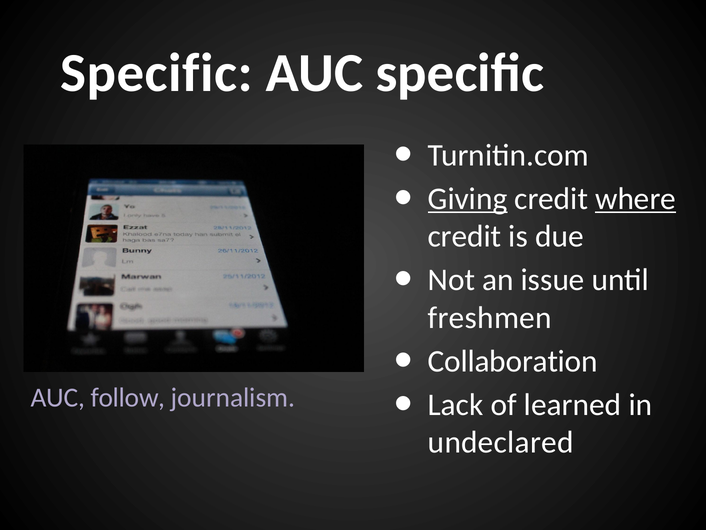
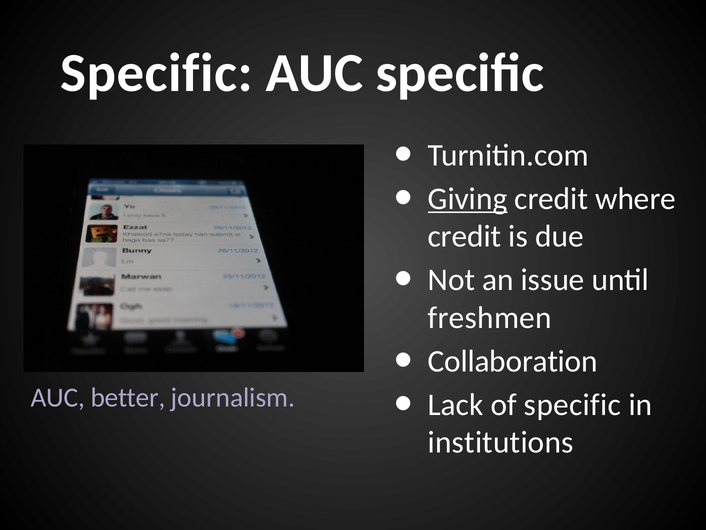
where underline: present -> none
of learned: learned -> specific
follow: follow -> better
undeclared: undeclared -> institutions
